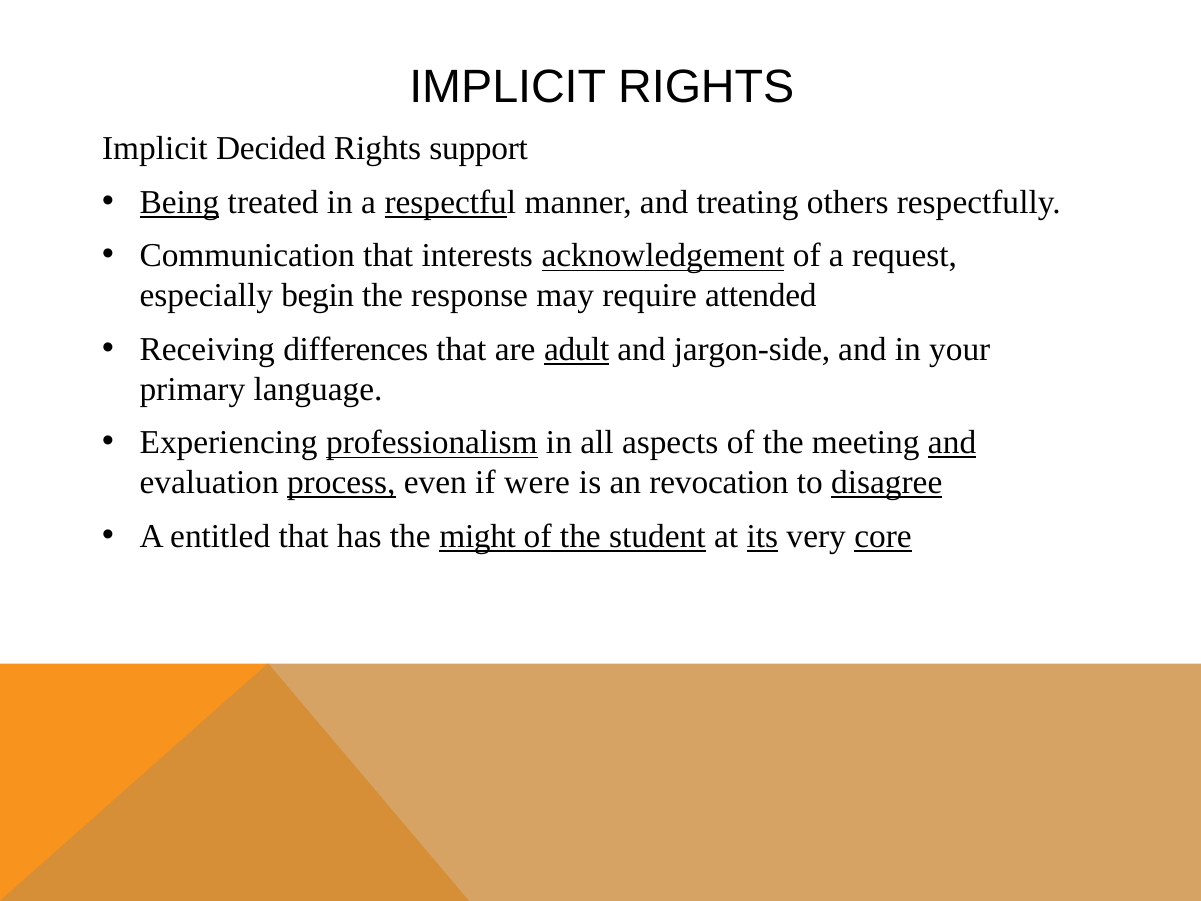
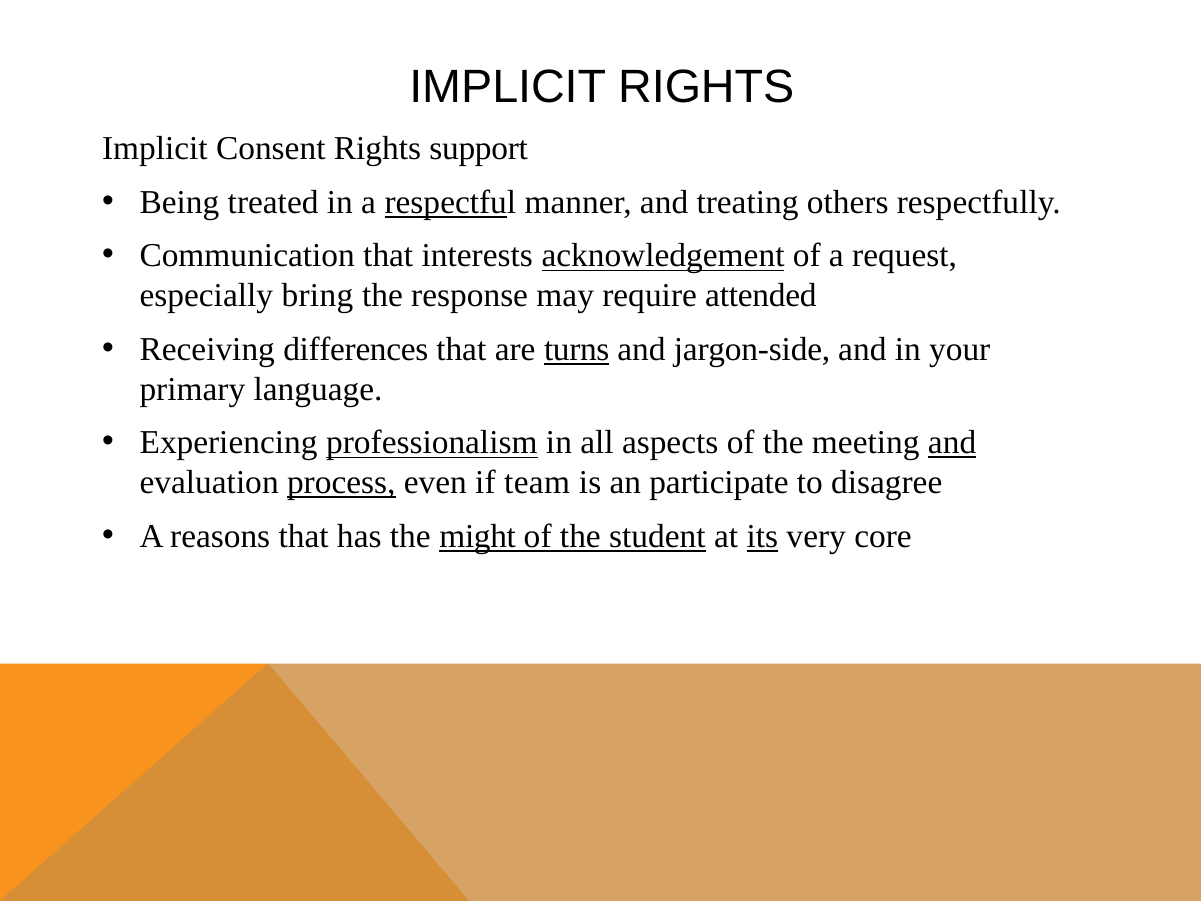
Decided: Decided -> Consent
Being underline: present -> none
begin: begin -> bring
adult: adult -> turns
were: were -> team
revocation: revocation -> participate
disagree underline: present -> none
entitled: entitled -> reasons
core underline: present -> none
